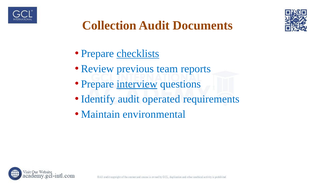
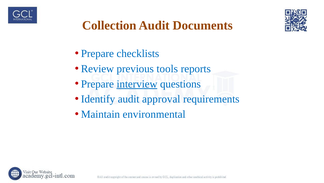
checklists underline: present -> none
team: team -> tools
operated: operated -> approval
